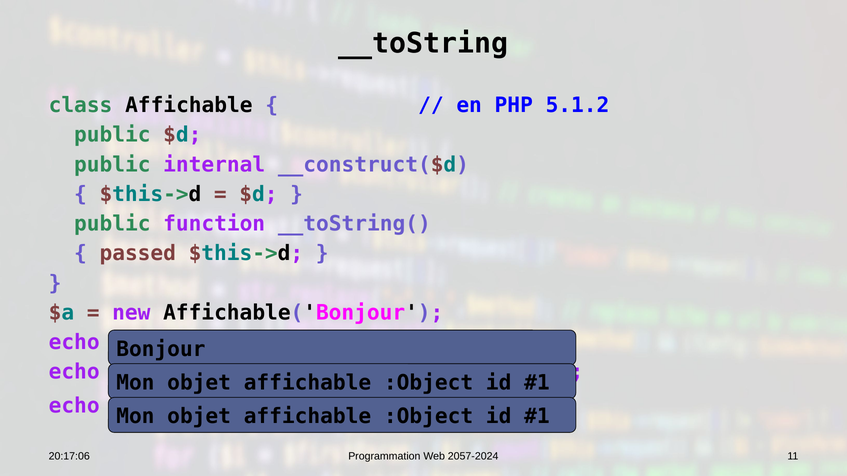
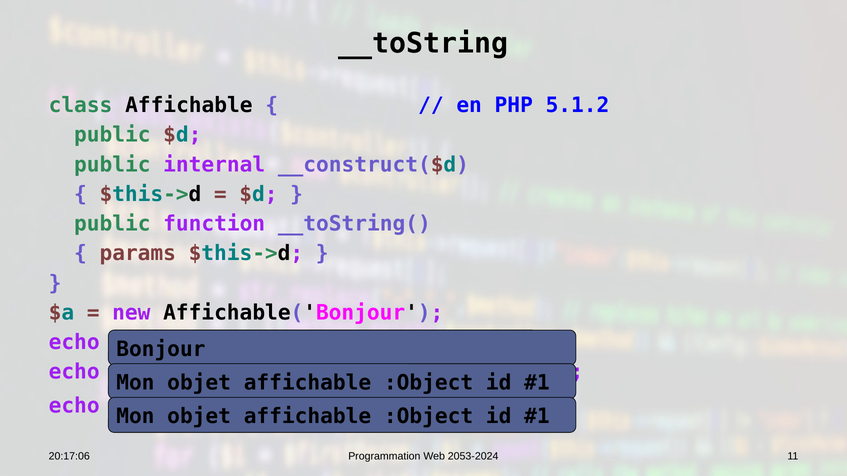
passed: passed -> params
2057-2024: 2057-2024 -> 2053-2024
